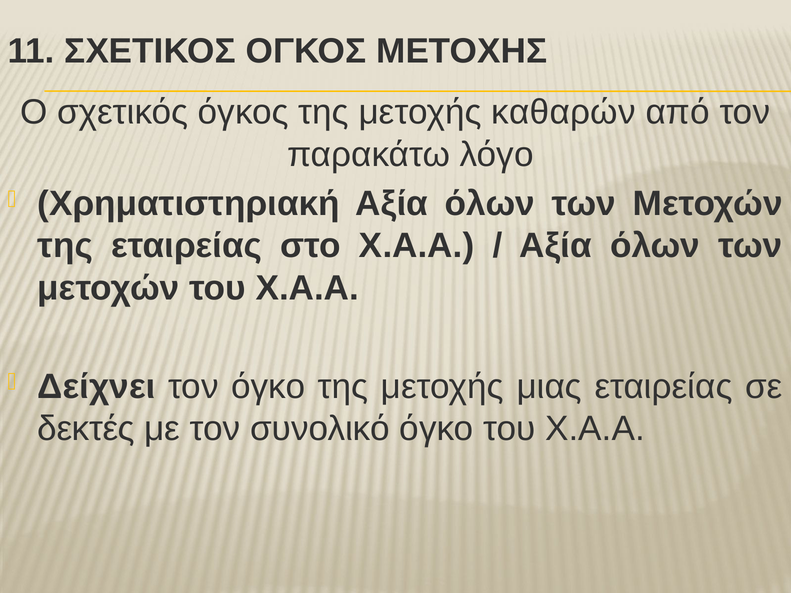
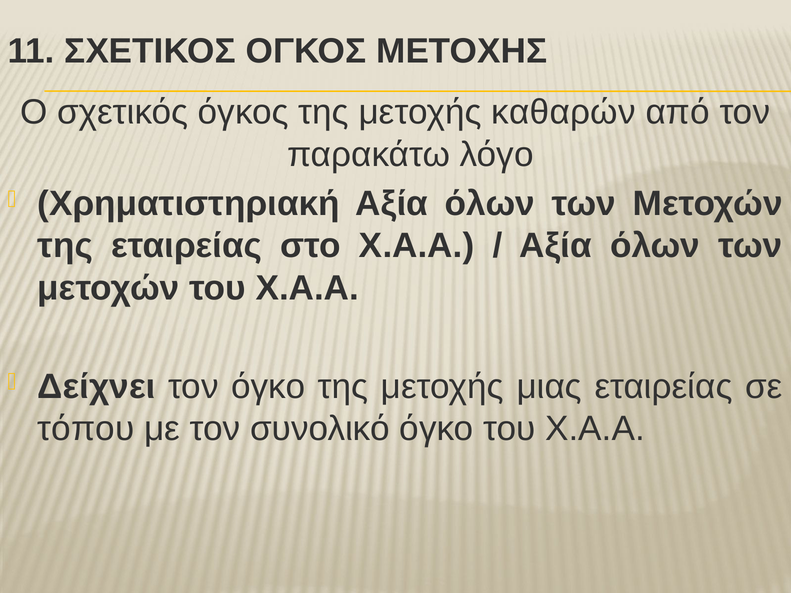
δεκτές: δεκτές -> τόπου
